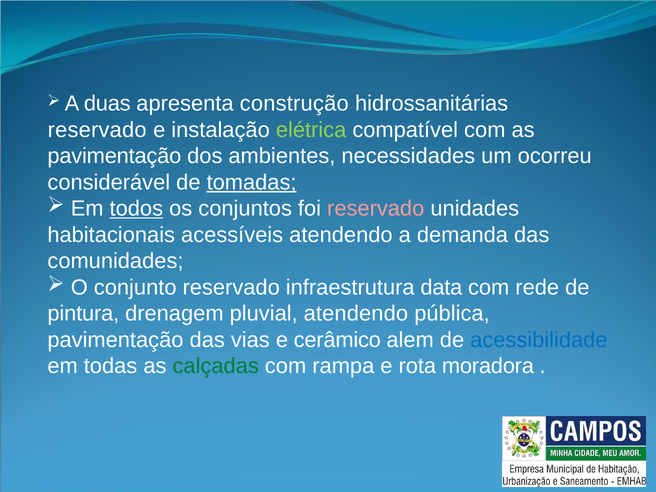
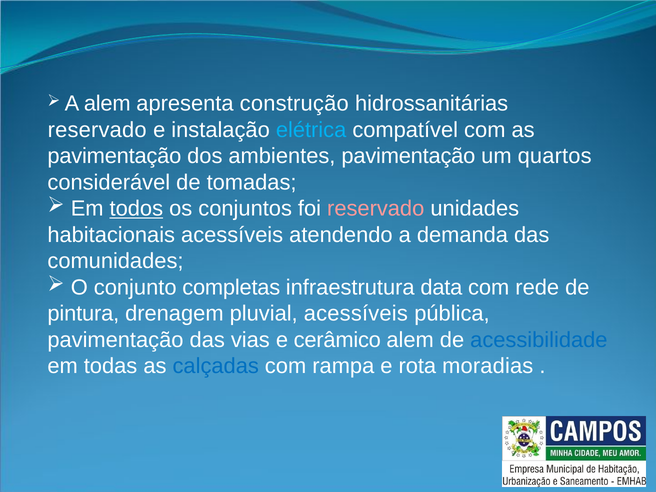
A duas: duas -> alem
elétrica colour: light green -> light blue
ambientes necessidades: necessidades -> pavimentação
ocorreu: ocorreu -> quartos
tomadas underline: present -> none
conjunto reservado: reservado -> completas
pluvial atendendo: atendendo -> acessíveis
calçadas colour: green -> blue
moradora: moradora -> moradias
